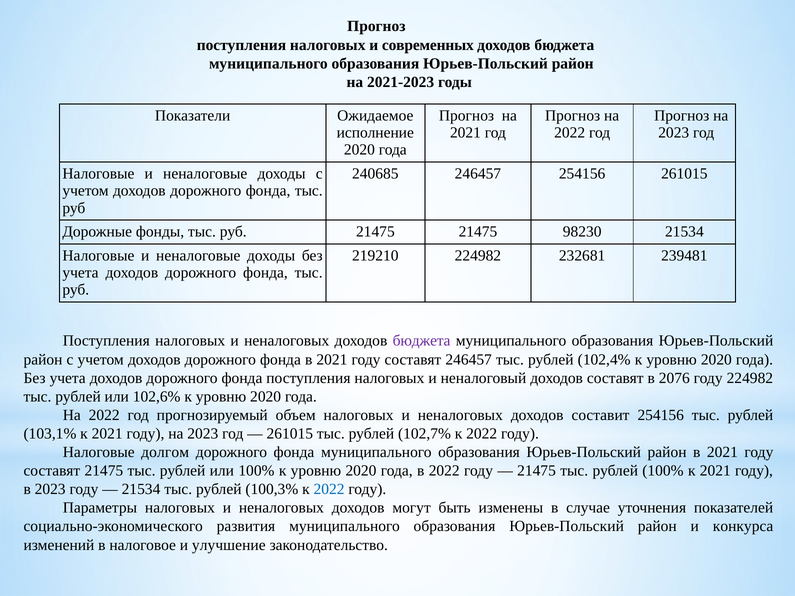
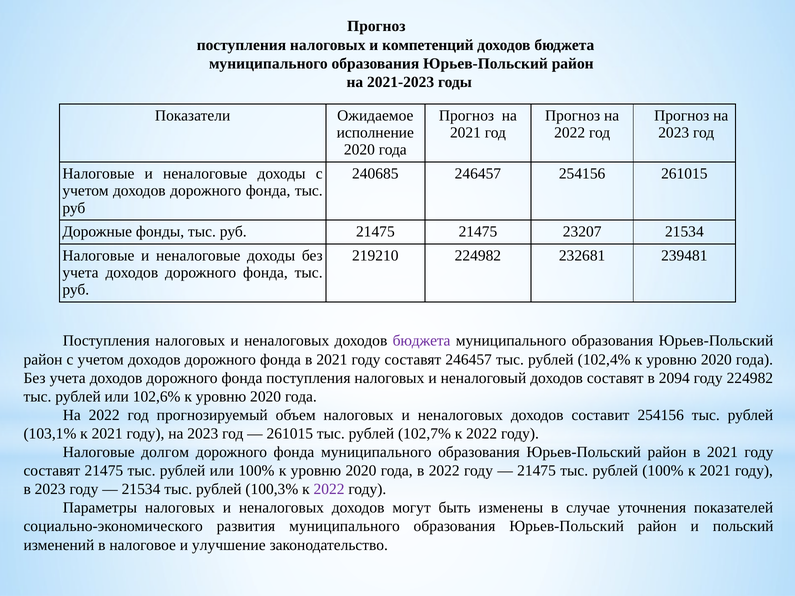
современных: современных -> компетенций
98230: 98230 -> 23207
2076: 2076 -> 2094
2022 at (329, 489) colour: blue -> purple
конкурса: конкурса -> польский
